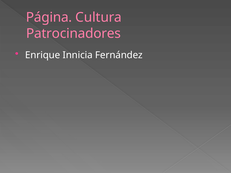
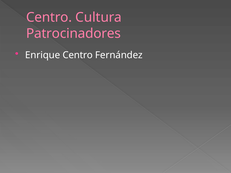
Página at (49, 17): Página -> Centro
Enrique Innicia: Innicia -> Centro
